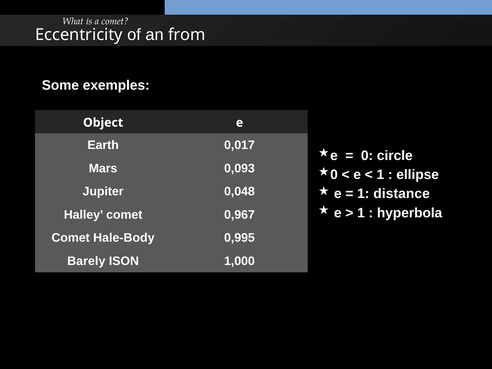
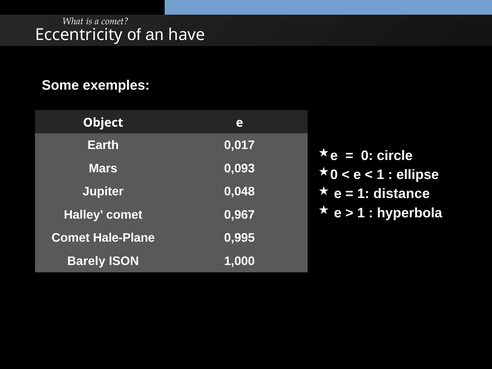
from: from -> have
Hale-Body: Hale-Body -> Hale-Plane
